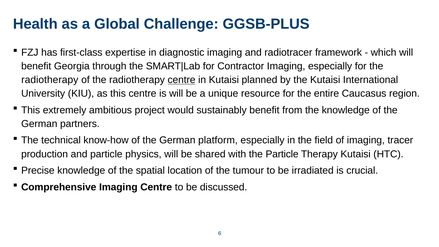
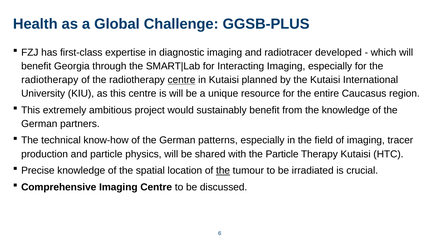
framework: framework -> developed
Contractor: Contractor -> Interacting
platform: platform -> patterns
the at (223, 171) underline: none -> present
